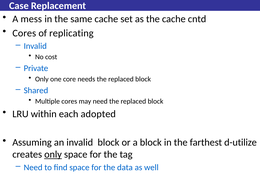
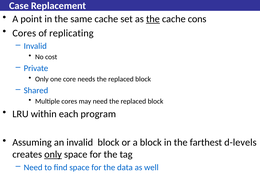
mess: mess -> point
the at (153, 19) underline: none -> present
cntd: cntd -> cons
adopted: adopted -> program
d-utilize: d-utilize -> d-levels
